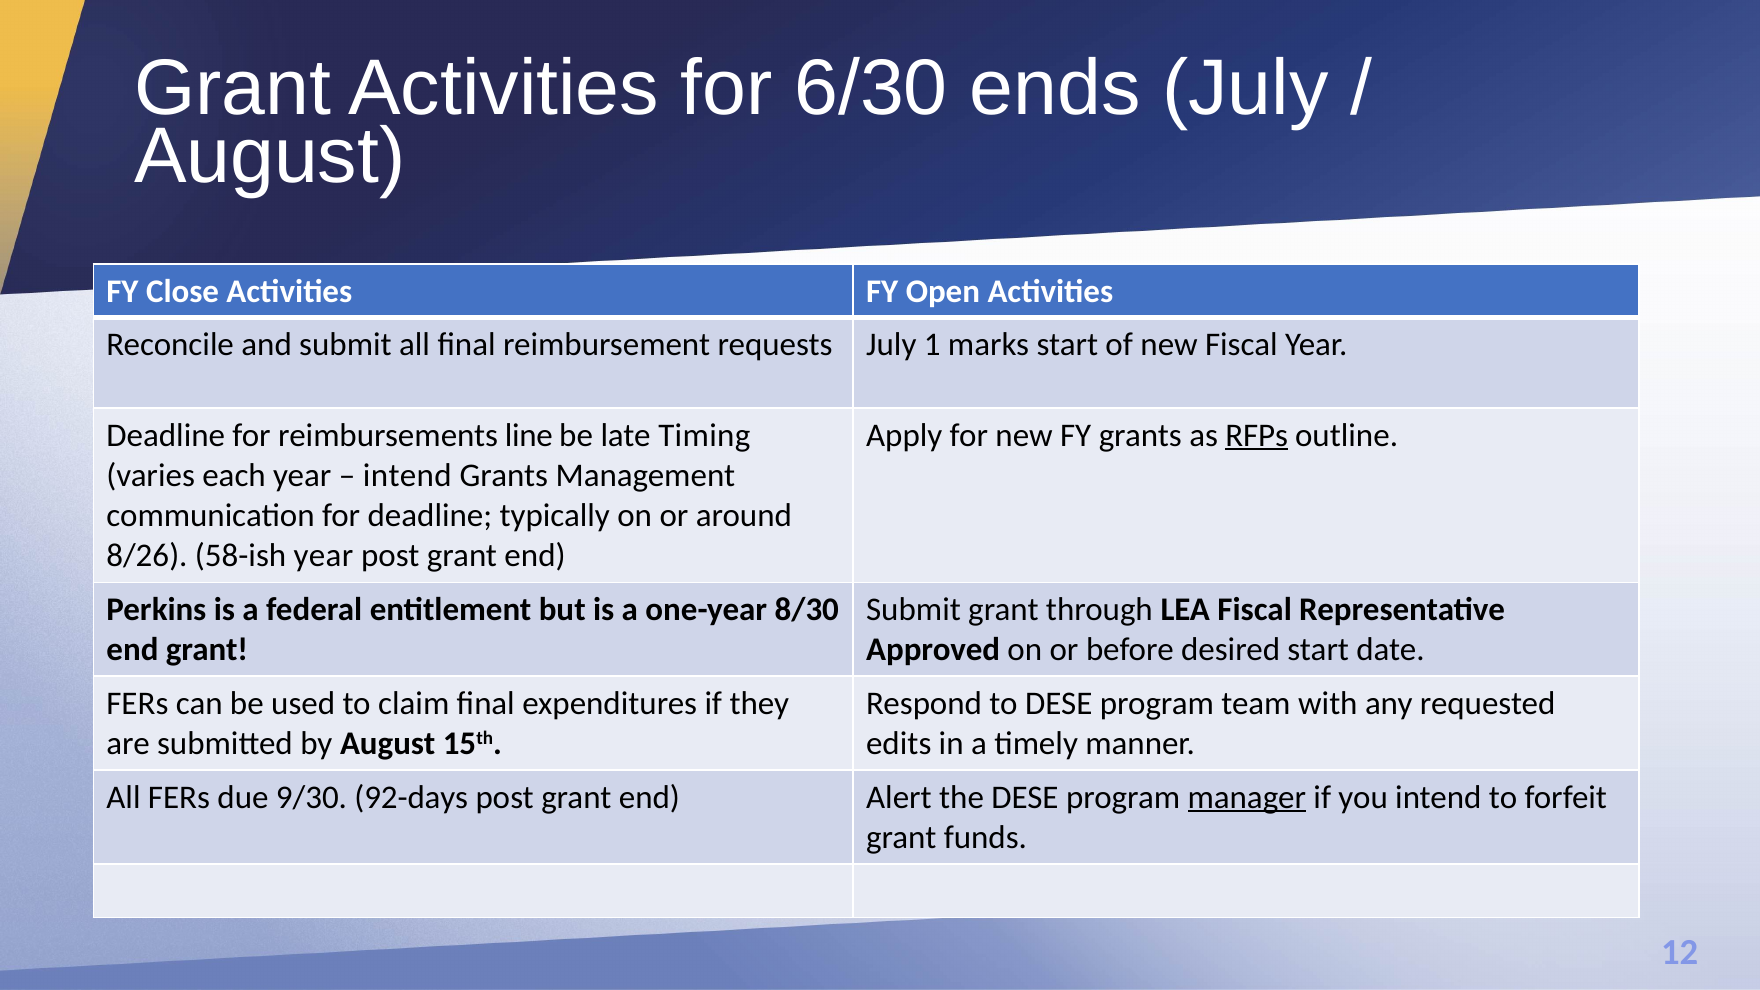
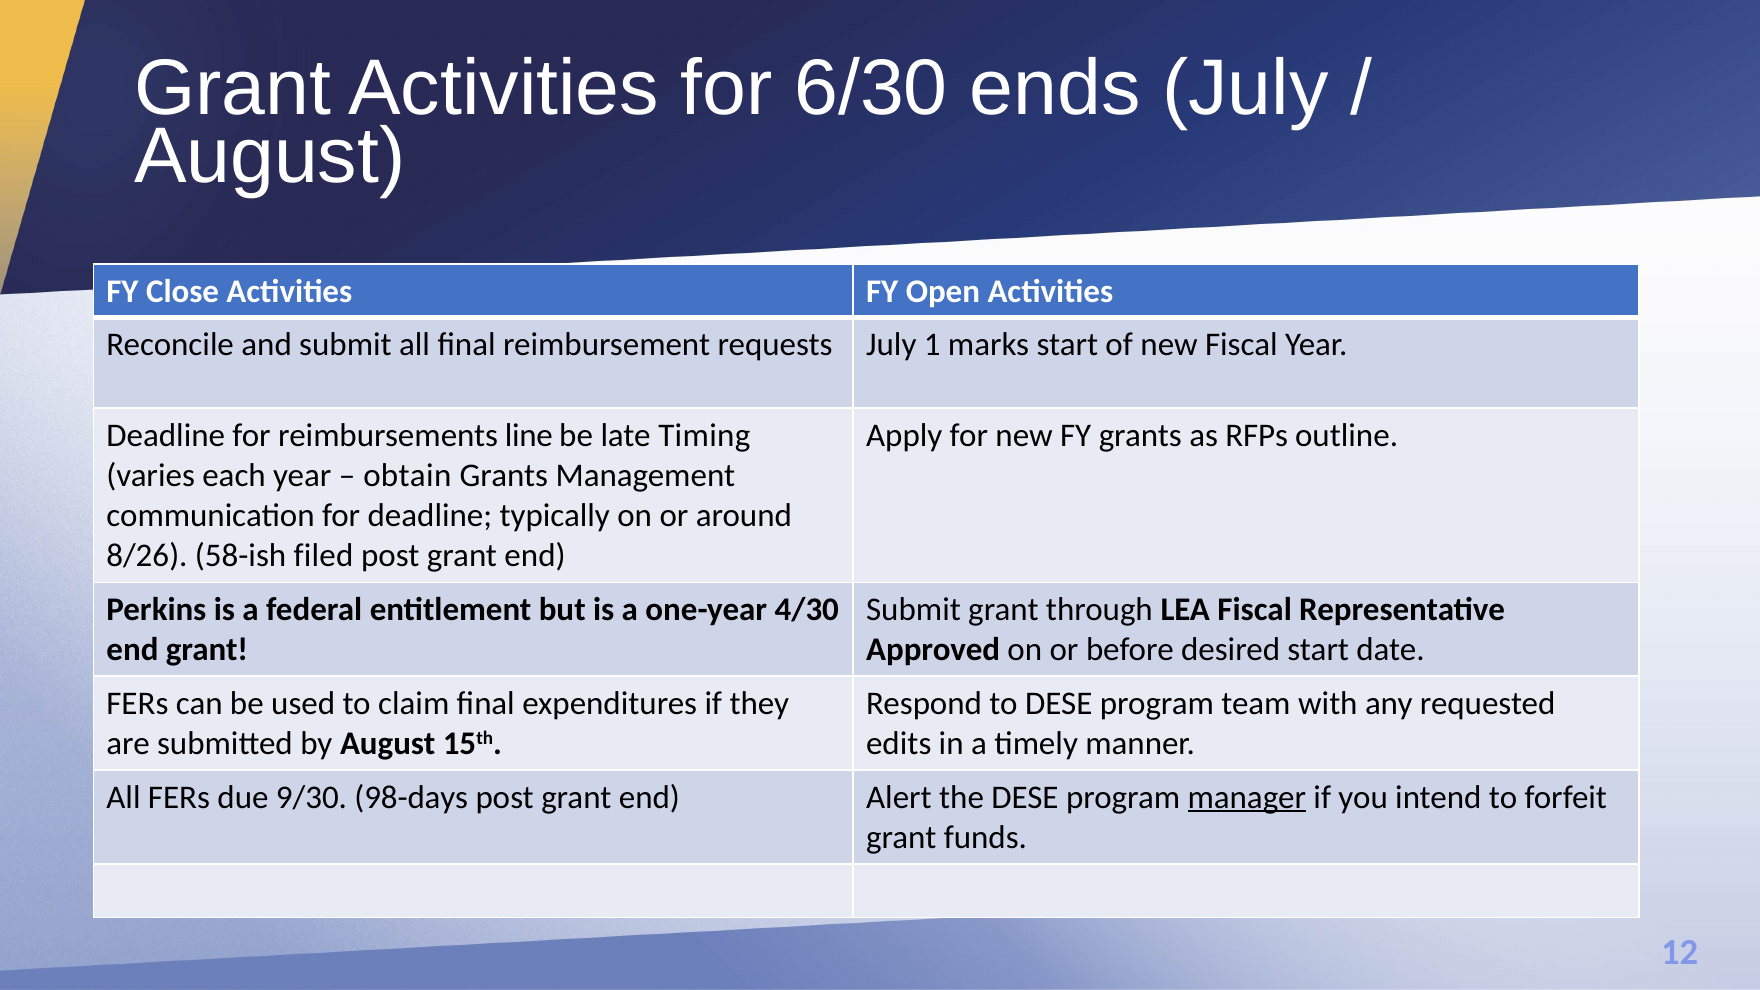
RFPs underline: present -> none
intend at (407, 476): intend -> obtain
58-ish year: year -> filed
8/30: 8/30 -> 4/30
92-days: 92-days -> 98-days
